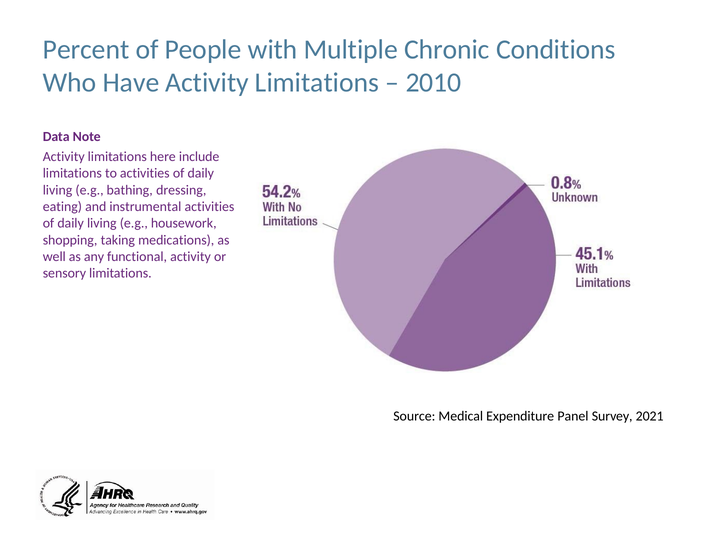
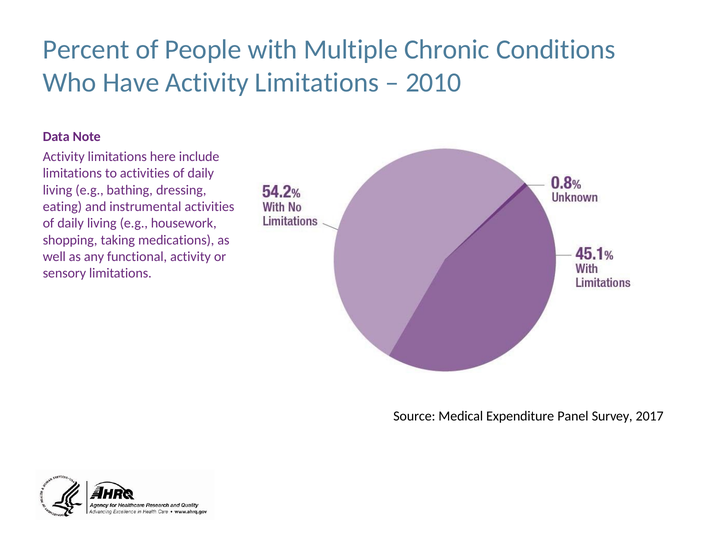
2021: 2021 -> 2017
